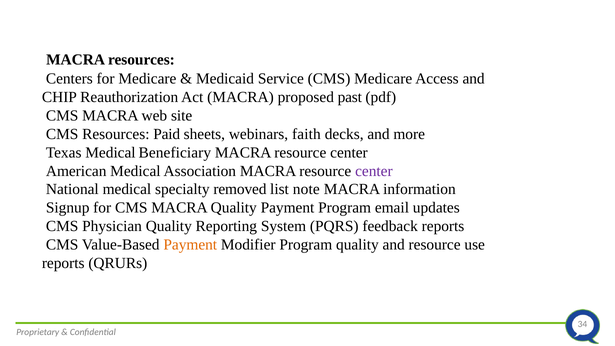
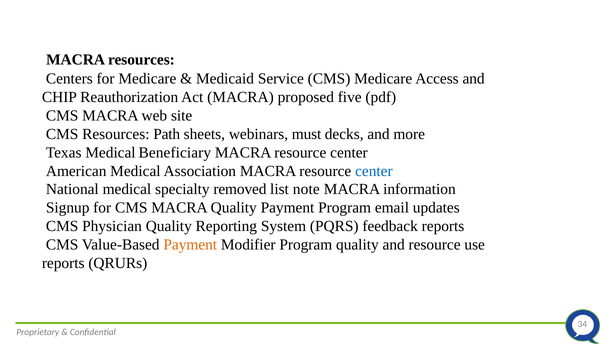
past: past -> five
Paid: Paid -> Path
faith: faith -> must
center at (374, 171) colour: purple -> blue
